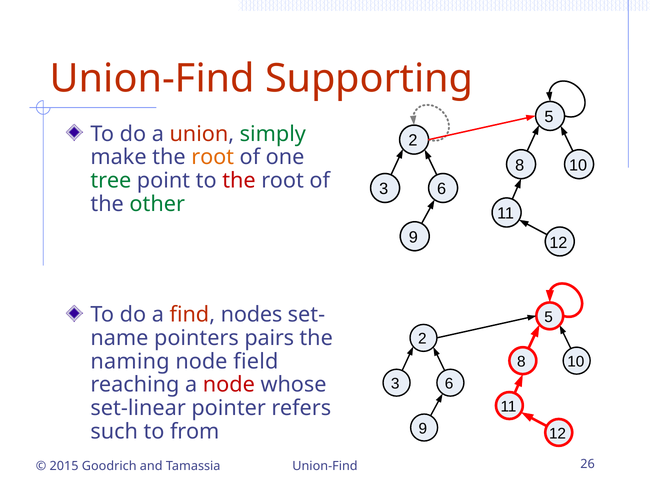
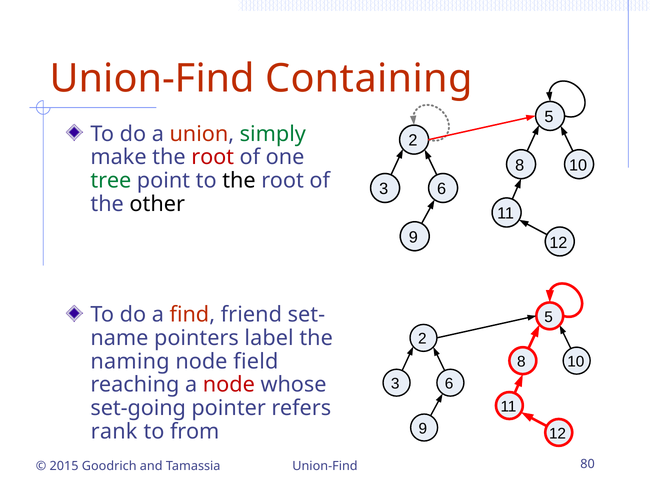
Supporting: Supporting -> Containing
root at (213, 157) colour: orange -> red
the at (239, 181) colour: red -> black
other colour: green -> black
nodes: nodes -> friend
pairs: pairs -> label
set-linear: set-linear -> set-going
such: such -> rank
26: 26 -> 80
